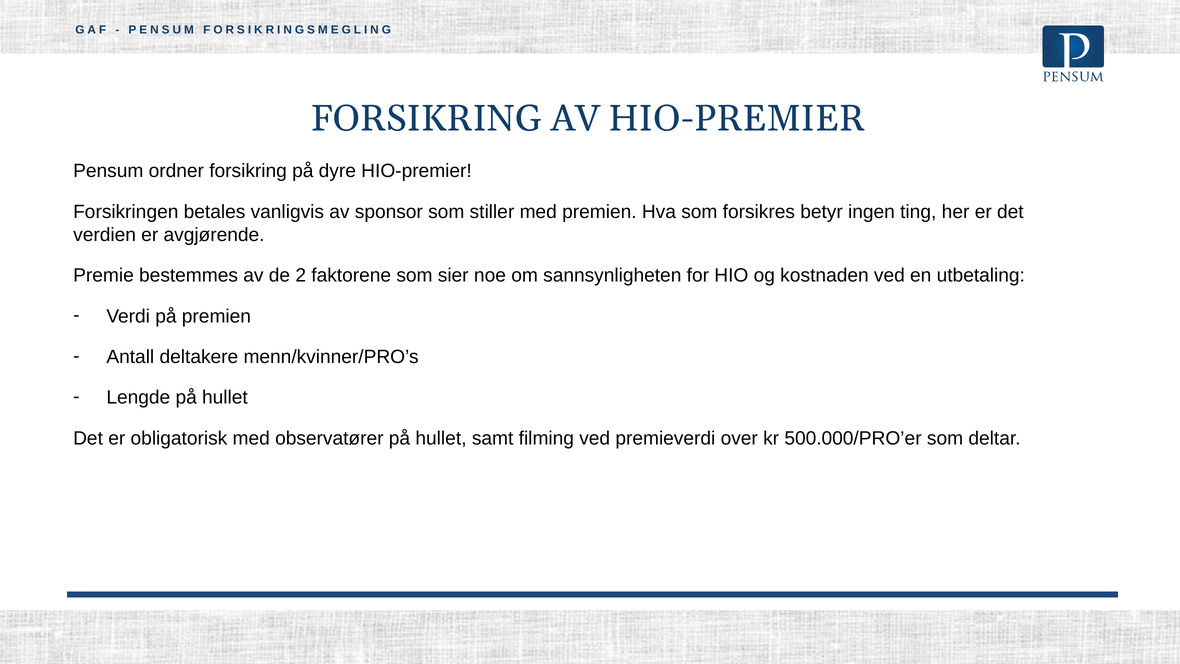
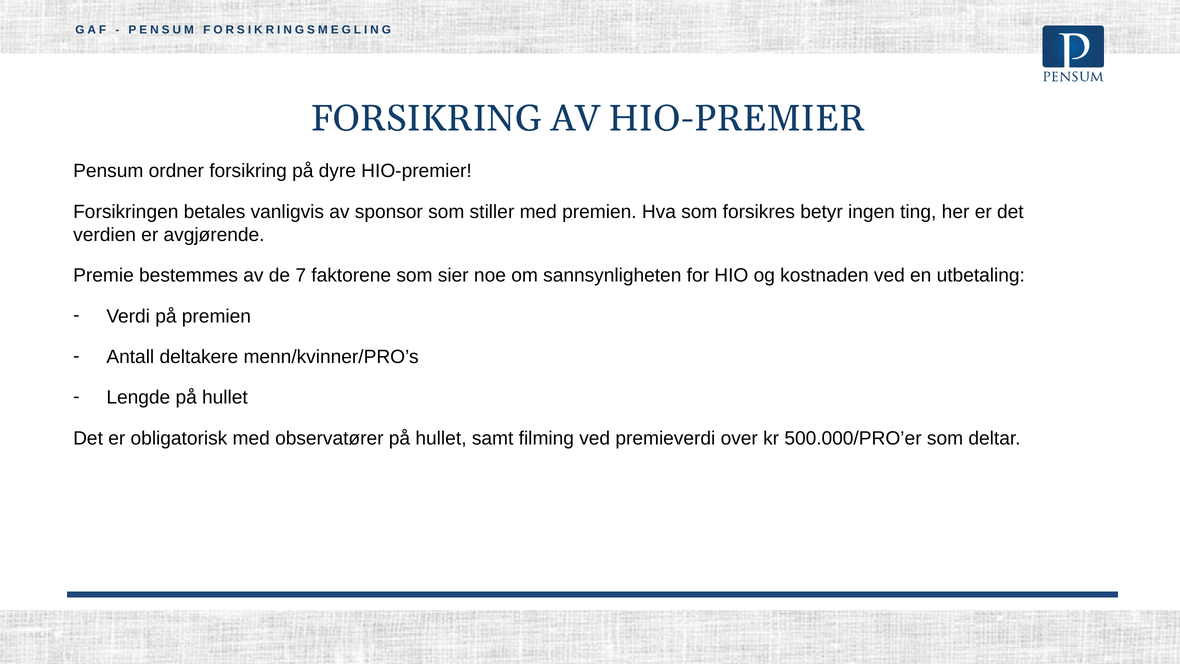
2: 2 -> 7
